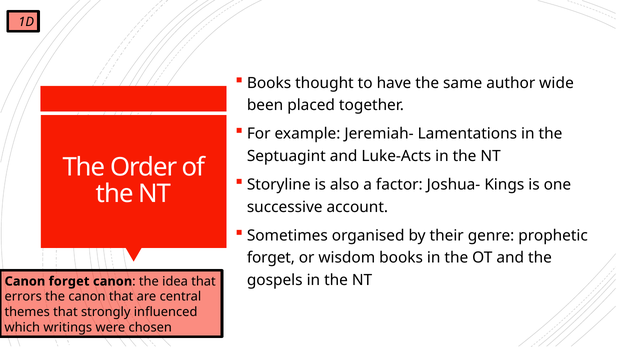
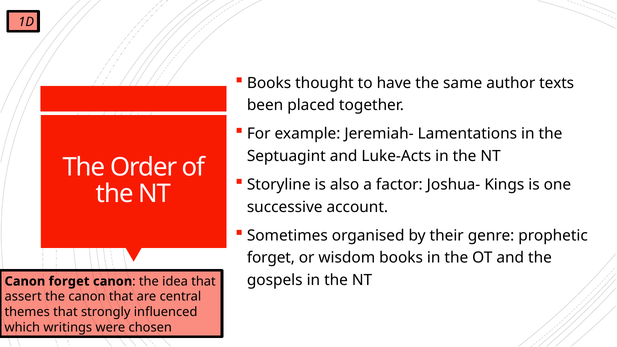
wide: wide -> texts
errors: errors -> assert
